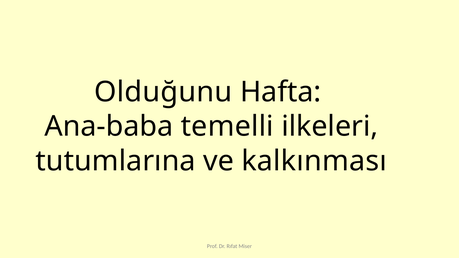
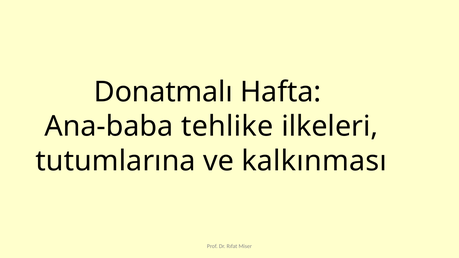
Olduğunu: Olduğunu -> Donatmalı
temelli: temelli -> tehlike
